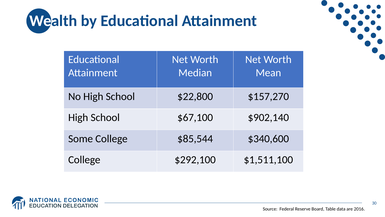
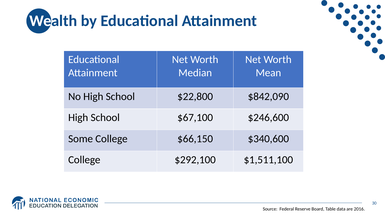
$157,270: $157,270 -> $842,090
$902,140: $902,140 -> $246,600
$85,544: $85,544 -> $66,150
